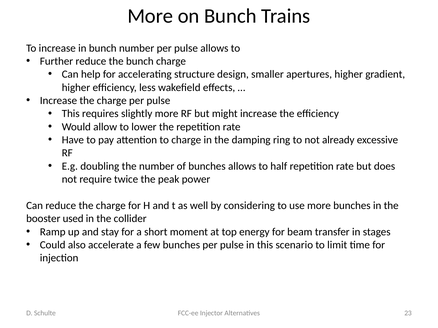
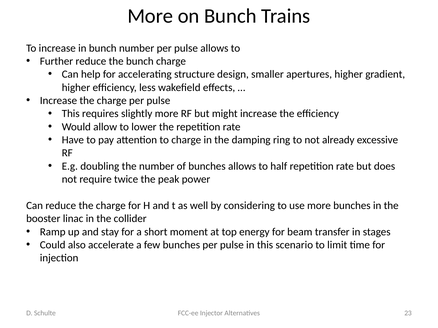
used: used -> linac
